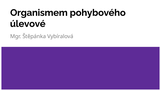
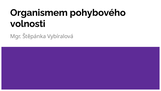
úlevové: úlevové -> volnosti
